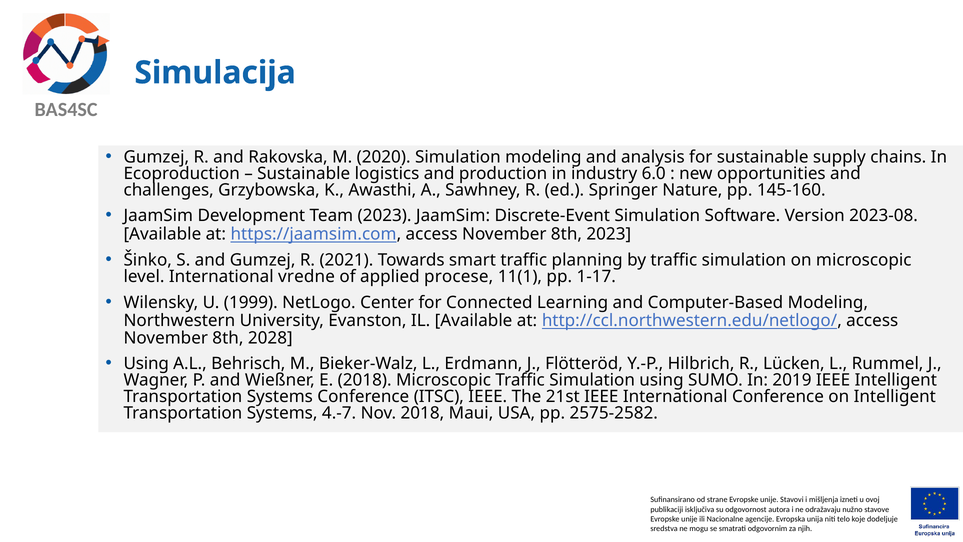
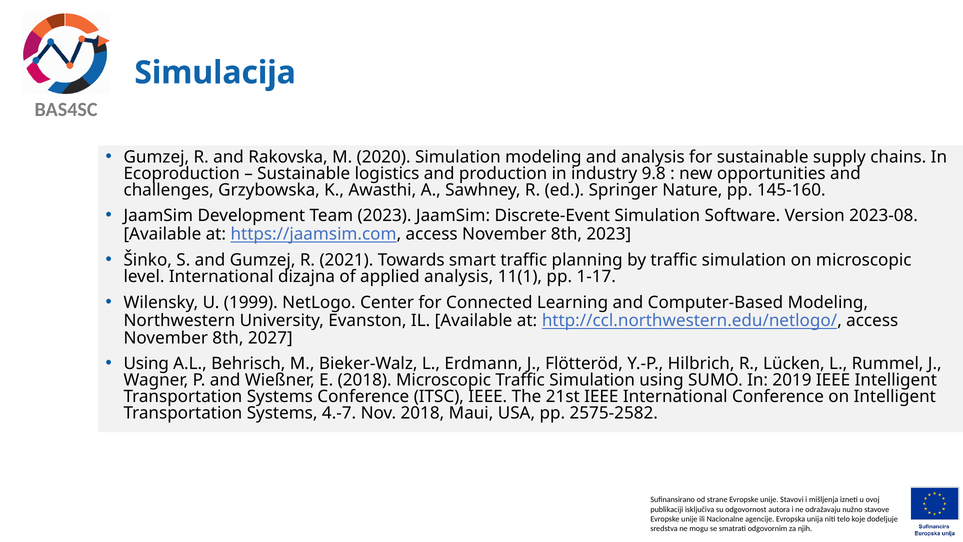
6.0: 6.0 -> 9.8
vredne: vredne -> dizajna
applied procese: procese -> analysis
2028: 2028 -> 2027
